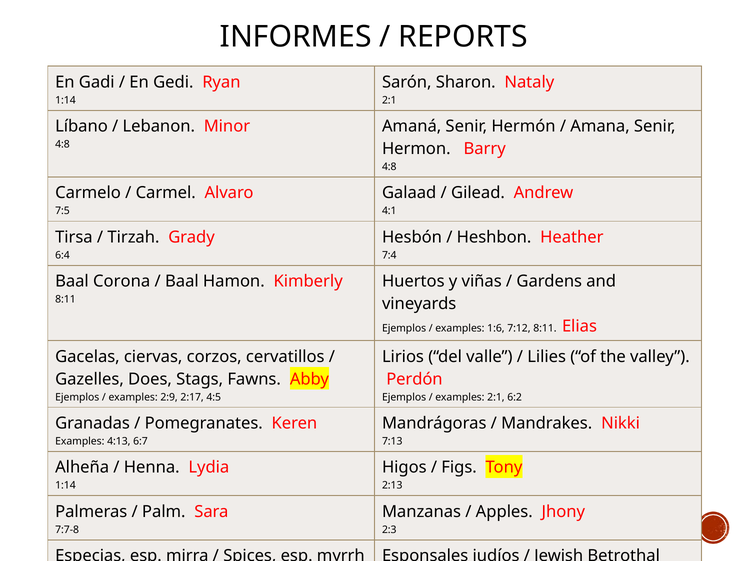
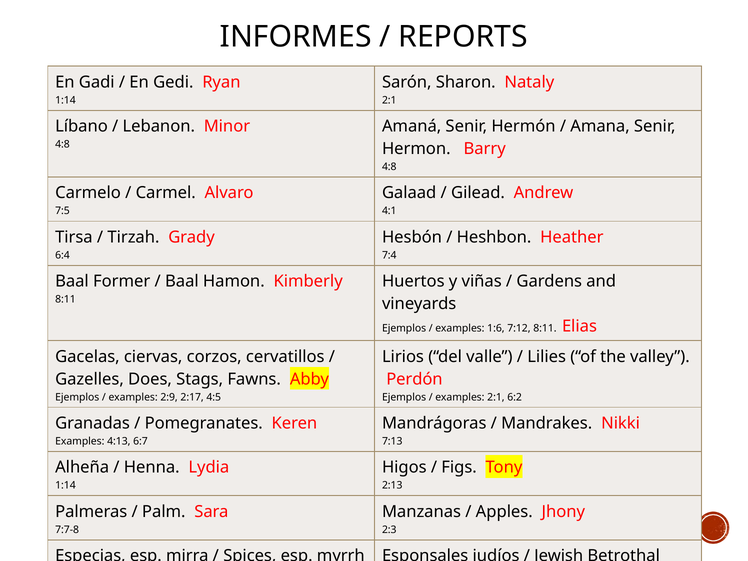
Corona: Corona -> Former
